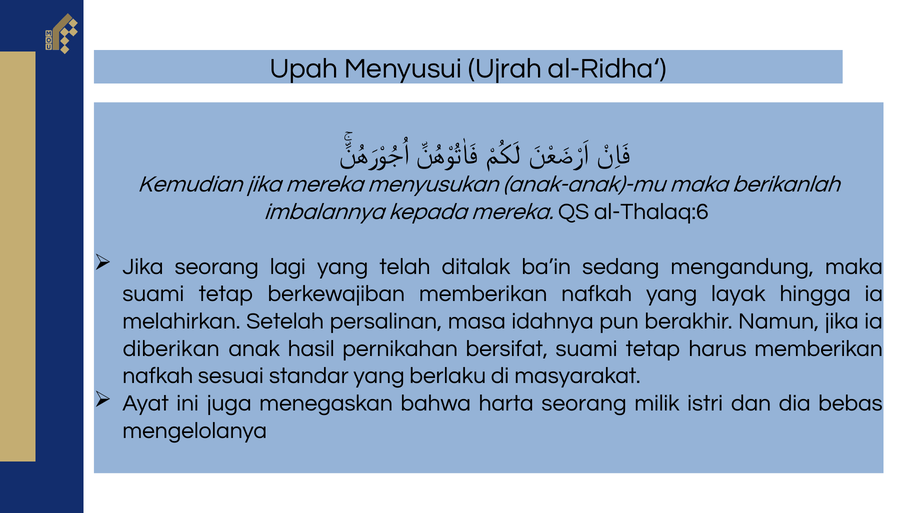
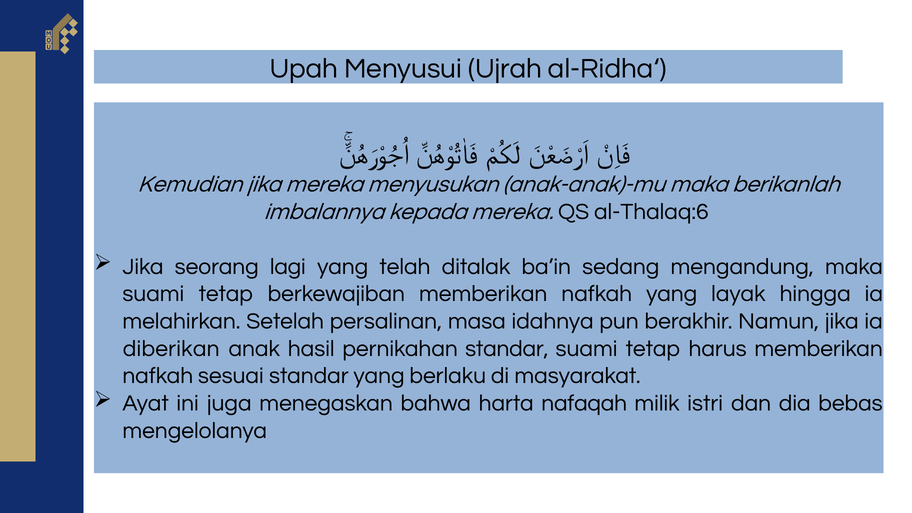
pernikahan bersifat: bersifat -> standar
harta seorang: seorang -> nafaqah
